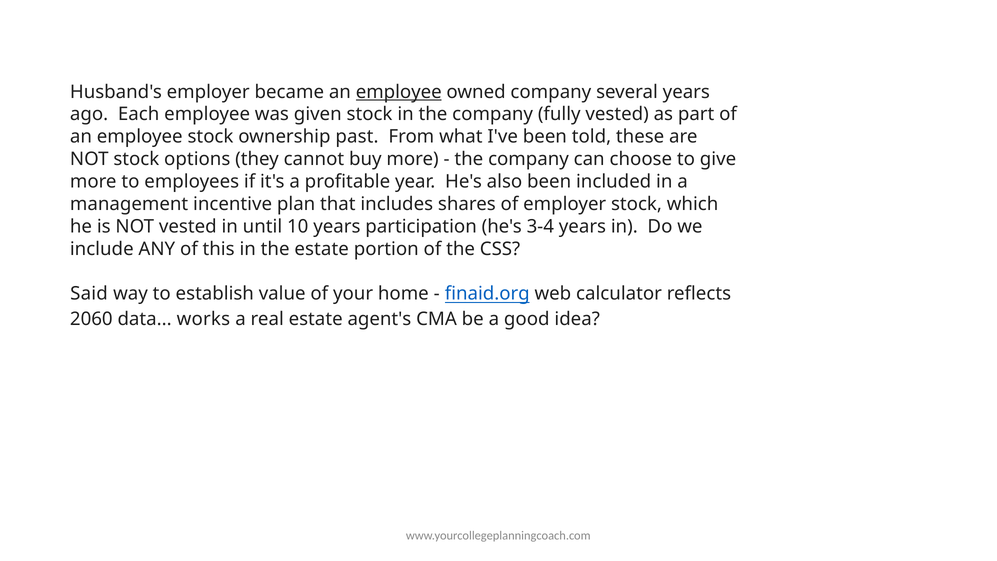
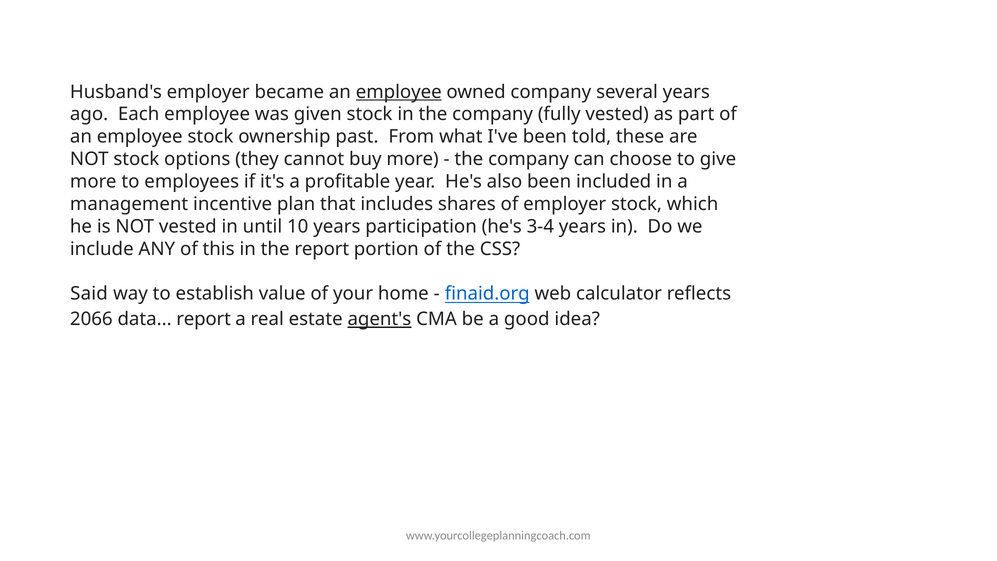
the estate: estate -> report
2060: 2060 -> 2066
data works: works -> report
agent's underline: none -> present
